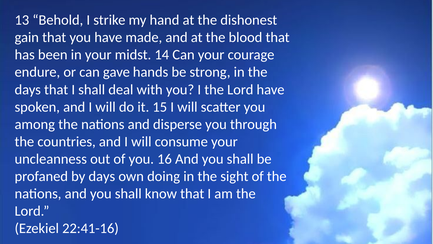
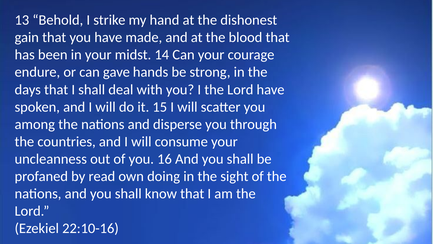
by days: days -> read
22:41-16: 22:41-16 -> 22:10-16
